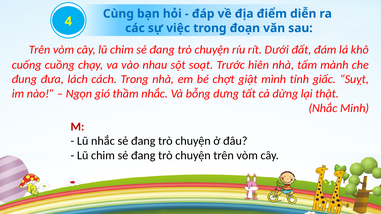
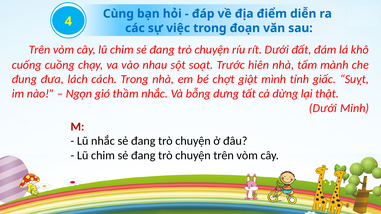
Nhắc at (323, 108): Nhắc -> Dưới
